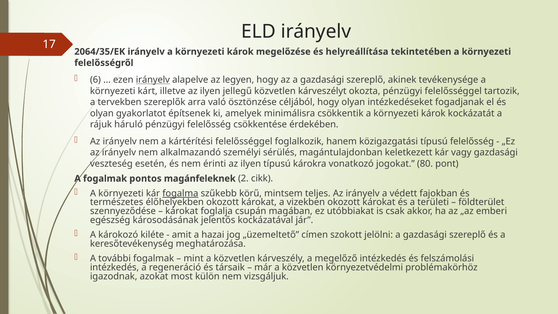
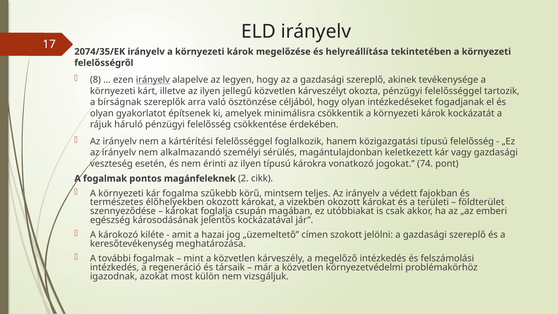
2064/35/EK: 2064/35/EK -> 2074/35/EK
6: 6 -> 8
tervekben: tervekben -> bírságnak
80: 80 -> 74
fogalma underline: present -> none
